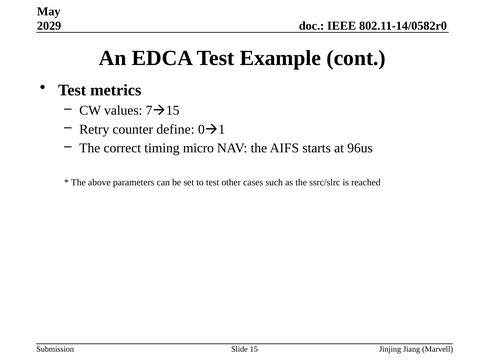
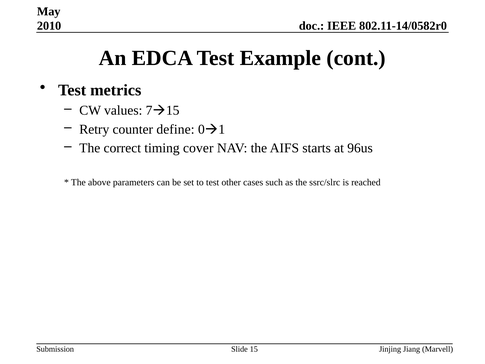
2029: 2029 -> 2010
micro: micro -> cover
